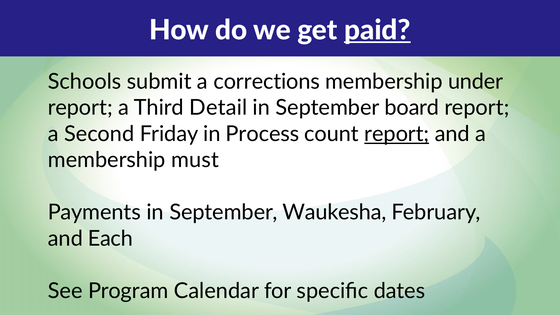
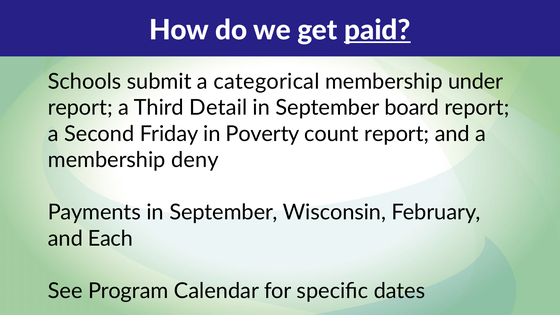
corrections: corrections -> categorical
Process: Process -> Poverty
report at (397, 134) underline: present -> none
must: must -> deny
Waukesha: Waukesha -> Wisconsin
